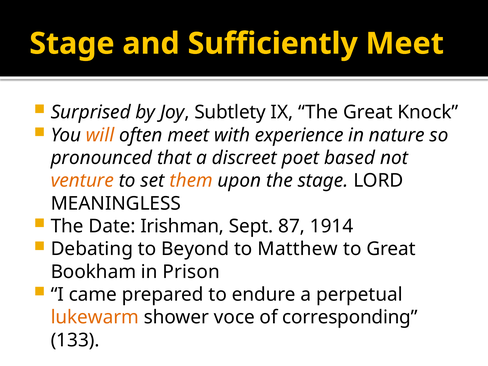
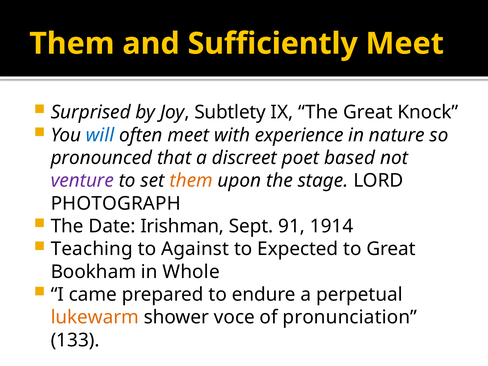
Stage at (72, 44): Stage -> Them
will colour: orange -> blue
venture colour: orange -> purple
MEANINGLESS: MEANINGLESS -> PHOTOGRAPH
87: 87 -> 91
Debating: Debating -> Teaching
Beyond: Beyond -> Against
Matthew: Matthew -> Expected
Prison: Prison -> Whole
corresponding: corresponding -> pronunciation
